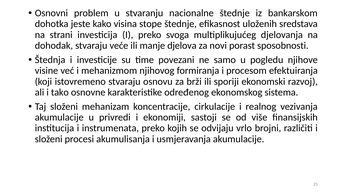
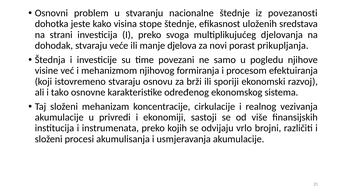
bankarskom: bankarskom -> povezanosti
sposobnosti: sposobnosti -> prikupljanja
